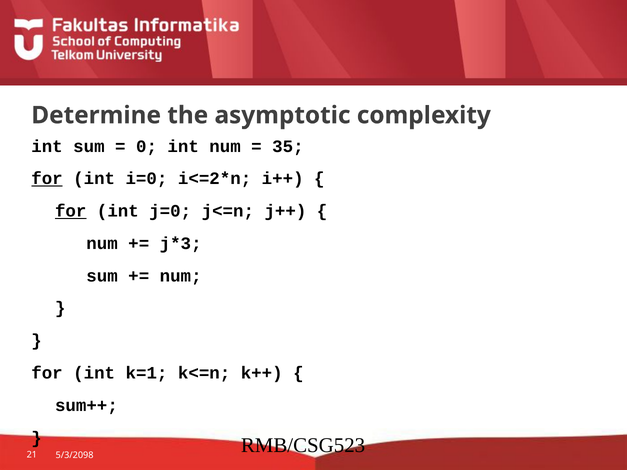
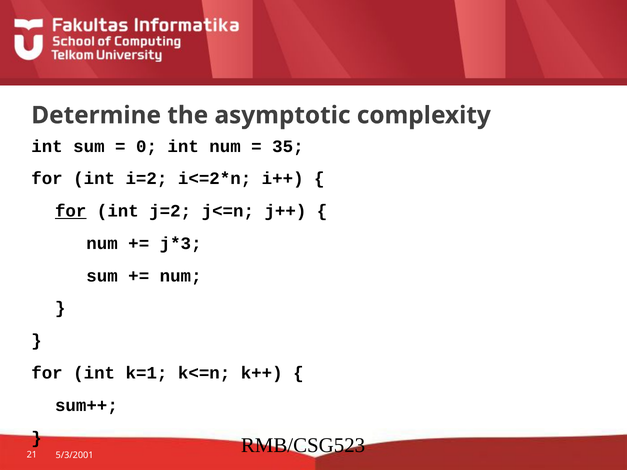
for at (47, 179) underline: present -> none
i=0: i=0 -> i=2
j=0: j=0 -> j=2
5/3/2098: 5/3/2098 -> 5/3/2001
